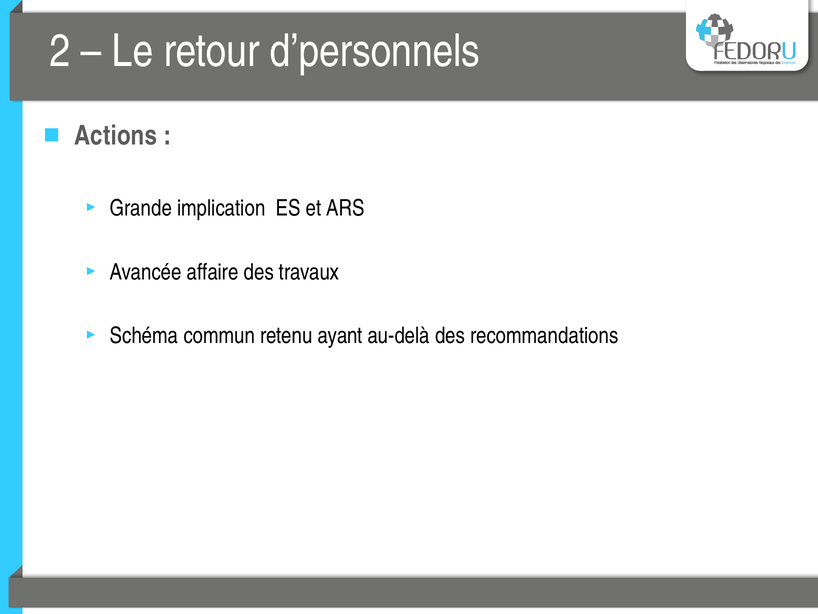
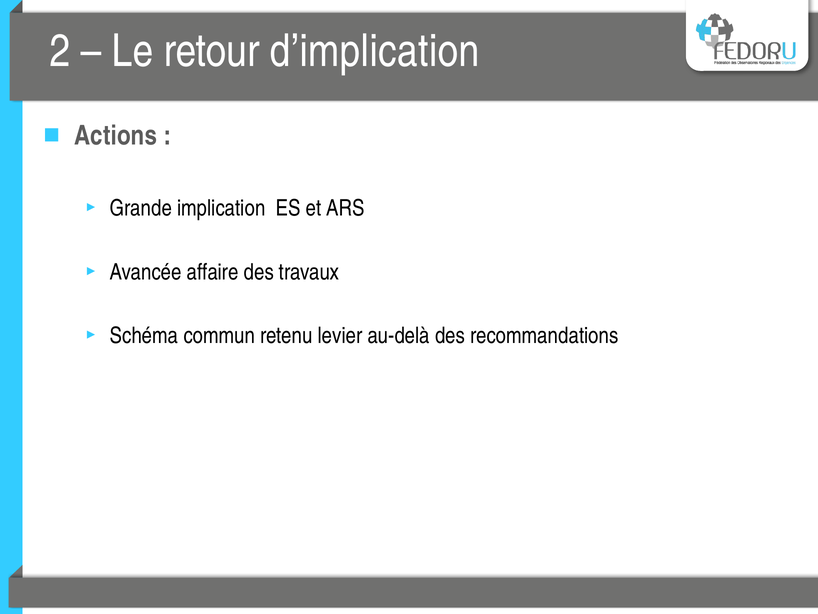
d’personnels: d’personnels -> d’implication
ayant: ayant -> levier
